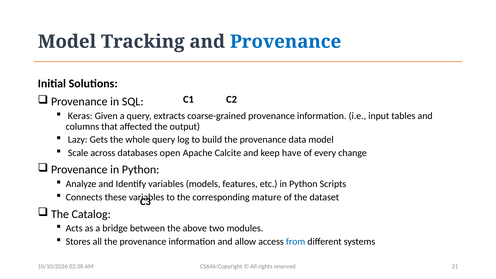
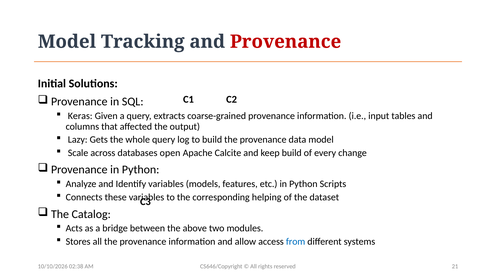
Provenance at (286, 42) colour: blue -> red
keep have: have -> build
mature: mature -> helping
